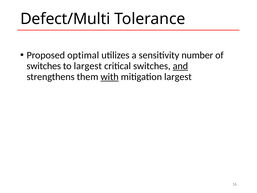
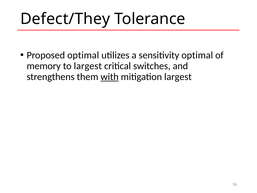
Defect/Multi: Defect/Multi -> Defect/They
sensitivity number: number -> optimal
switches at (44, 66): switches -> memory
and underline: present -> none
